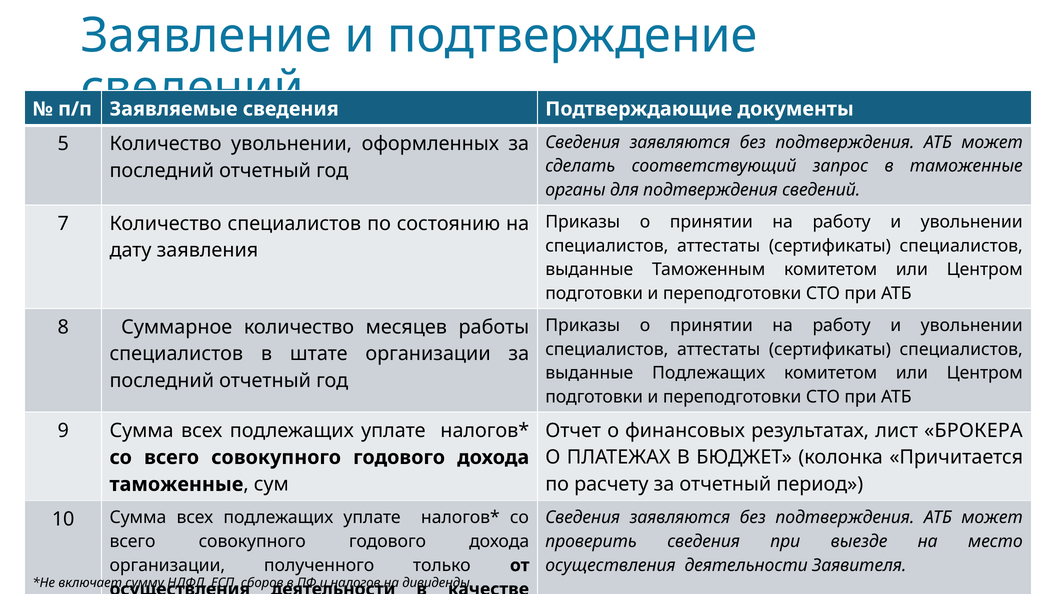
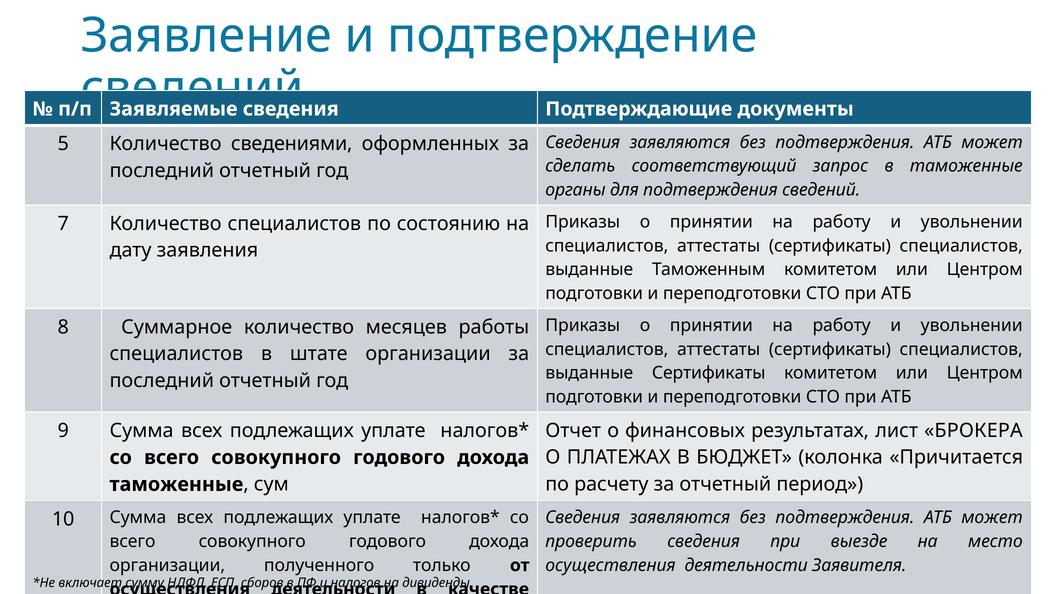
Количество увольнении: увольнении -> сведениями
выданные Подлежащих: Подлежащих -> Сертификаты
